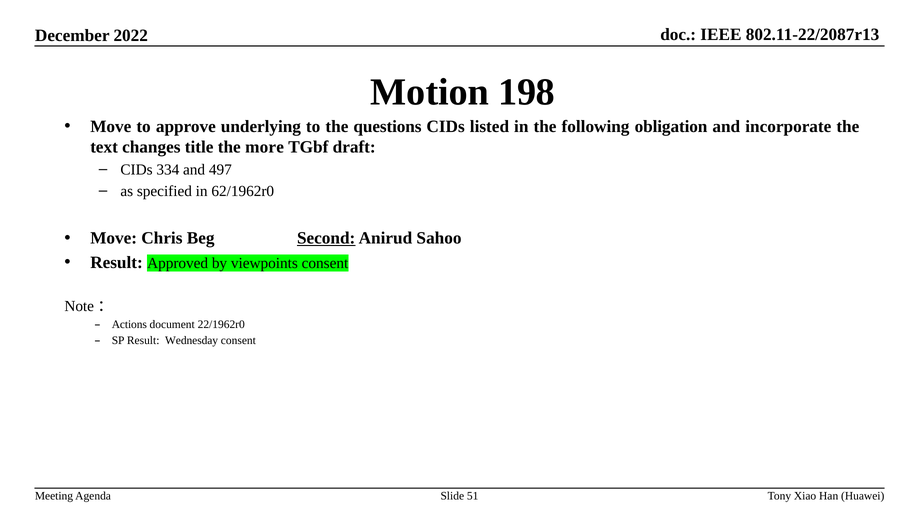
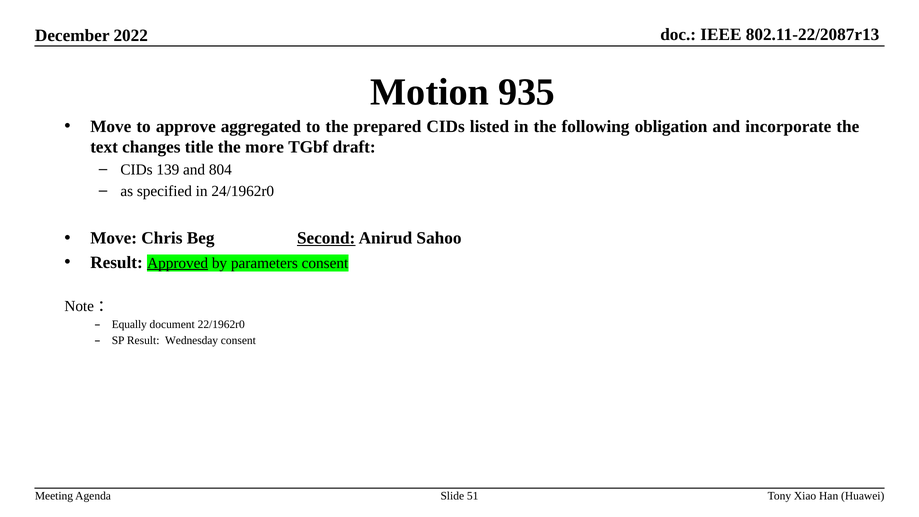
198: 198 -> 935
underlying: underlying -> aggregated
questions: questions -> prepared
334: 334 -> 139
497: 497 -> 804
62/1962r0: 62/1962r0 -> 24/1962r0
Approved underline: none -> present
viewpoints: viewpoints -> parameters
Actions: Actions -> Equally
